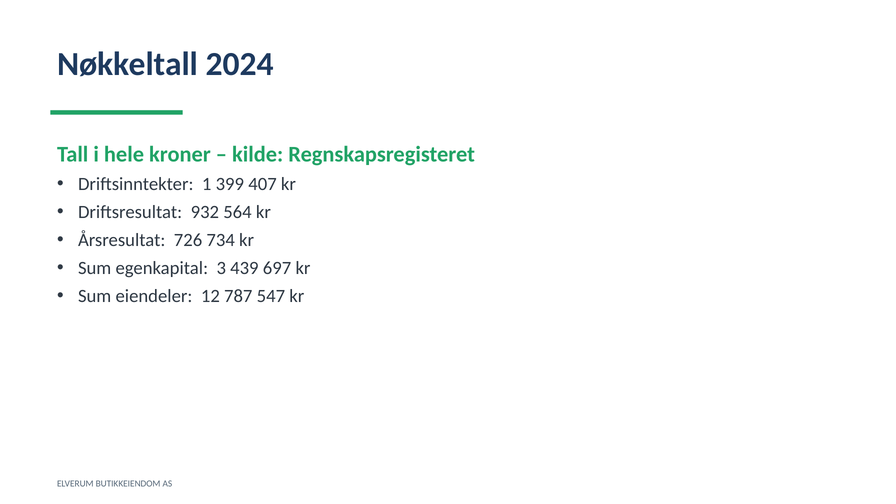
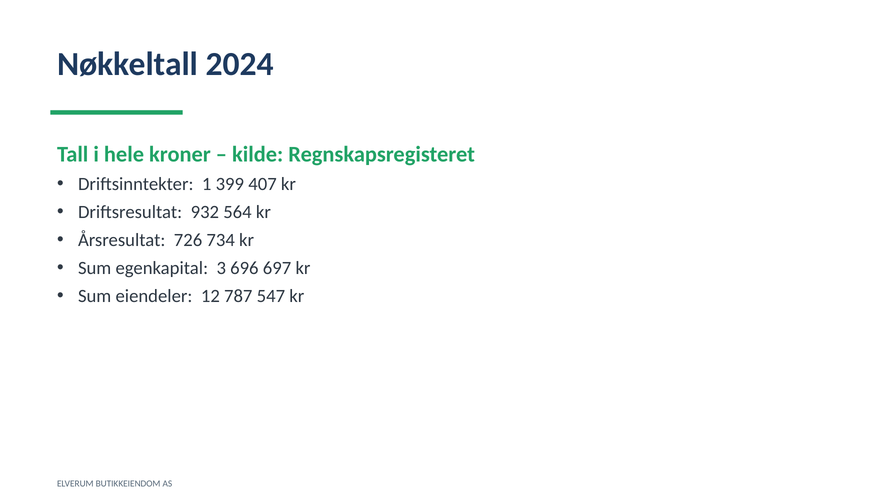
439: 439 -> 696
